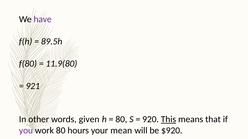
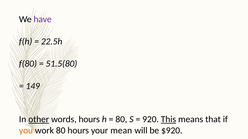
89.5h: 89.5h -> 22.5h
11.9(80: 11.9(80 -> 51.5(80
921: 921 -> 149
other underline: none -> present
words given: given -> hours
you colour: purple -> orange
